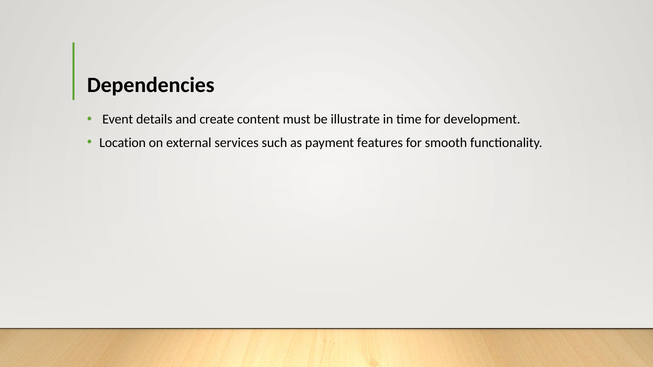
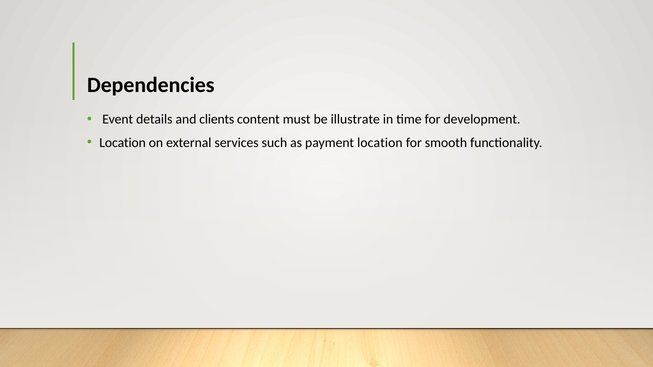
create: create -> clients
payment features: features -> location
